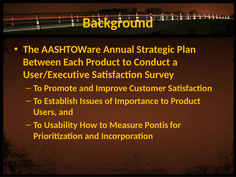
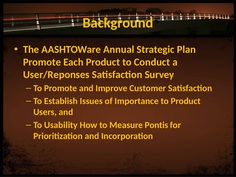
Between at (42, 62): Between -> Promote
User/Executive: User/Executive -> User/Reponses
